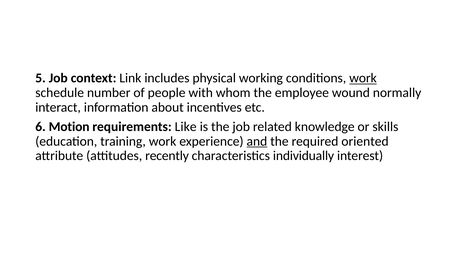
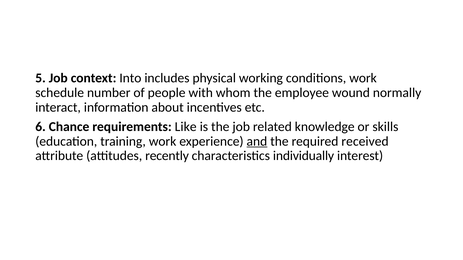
Link: Link -> Into
work at (363, 78) underline: present -> none
Motion: Motion -> Chance
oriented: oriented -> received
